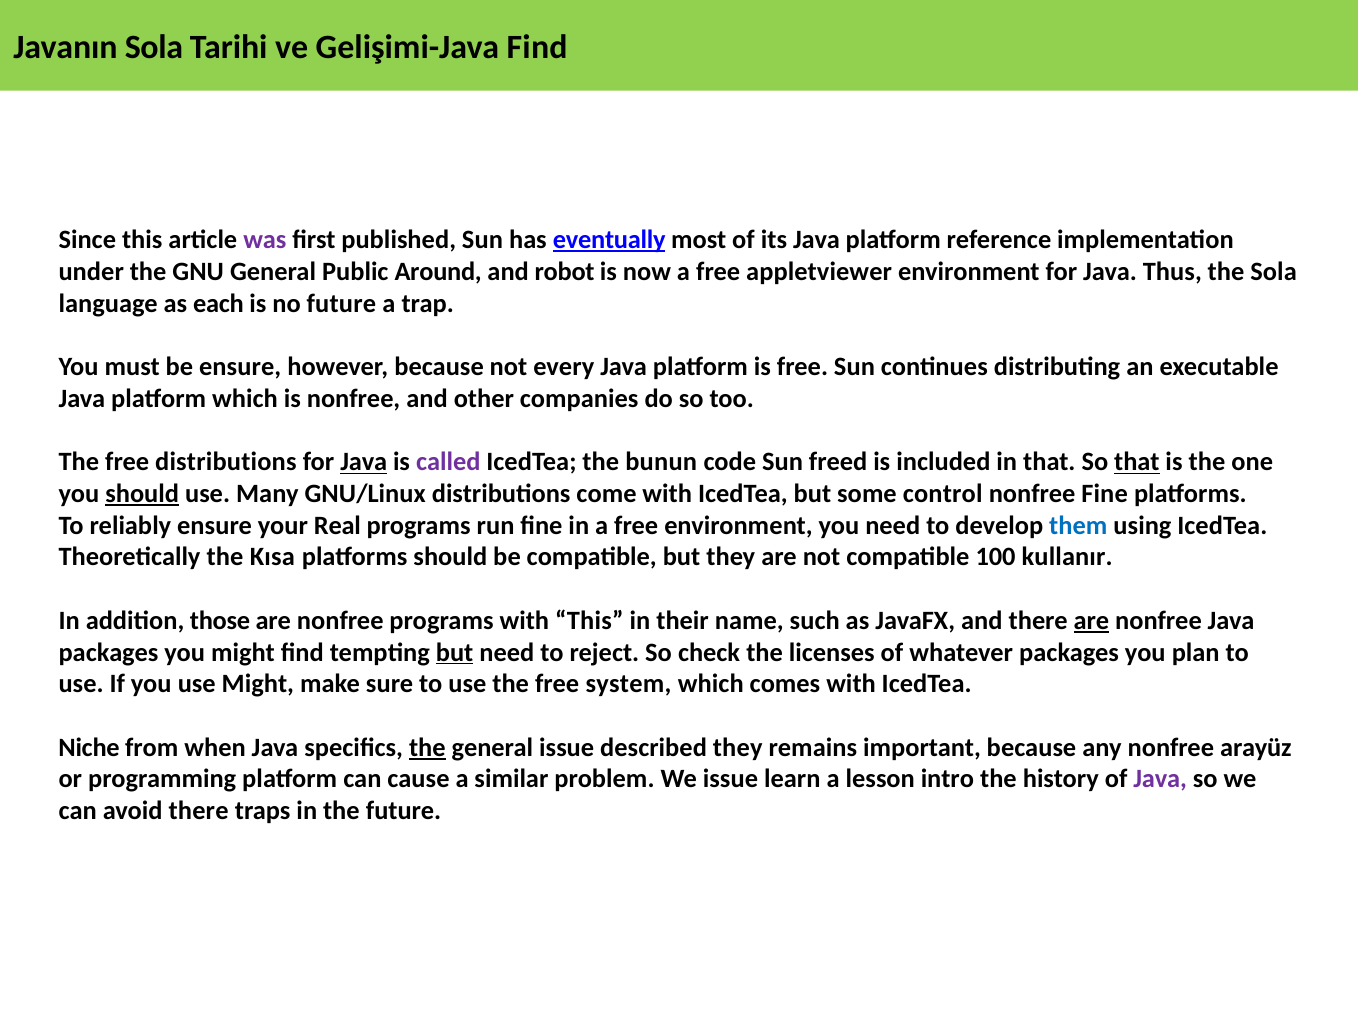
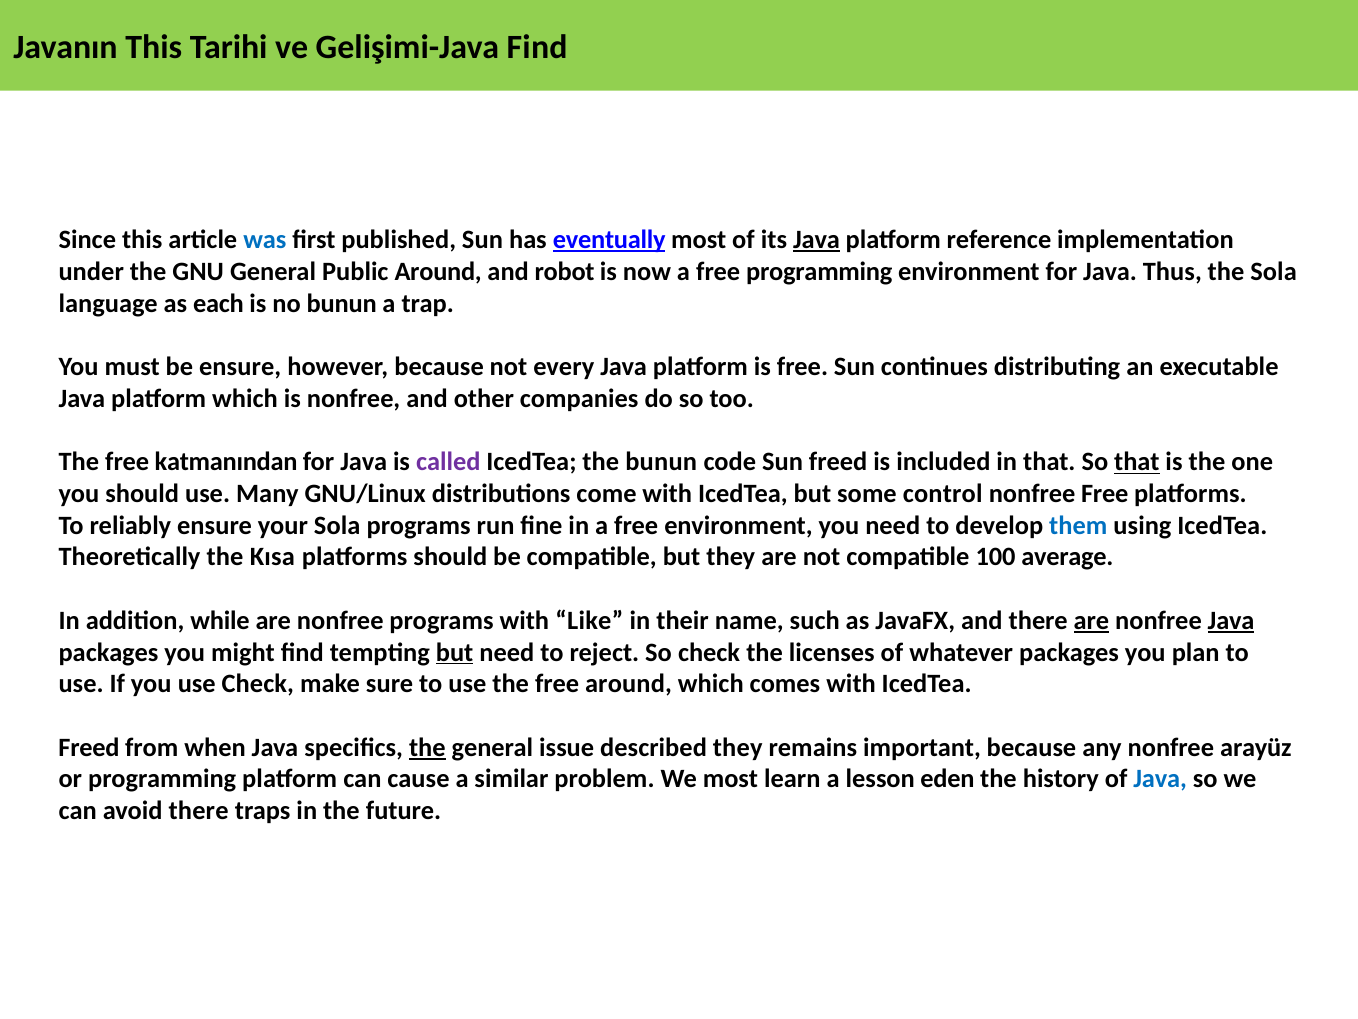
Javanın Sola: Sola -> This
was colour: purple -> blue
Java at (816, 239) underline: none -> present
free appletviewer: appletviewer -> programming
no future: future -> bunun
free distributions: distributions -> katmanından
Java at (364, 462) underline: present -> none
should at (142, 493) underline: present -> none
nonfree Fine: Fine -> Free
your Real: Real -> Sola
kullanır: kullanır -> average
those: those -> while
with This: This -> Like
Java at (1231, 620) underline: none -> present
use Might: Might -> Check
free system: system -> around
Niche at (89, 747): Niche -> Freed
We issue: issue -> most
intro: intro -> eden
Java at (1160, 779) colour: purple -> blue
